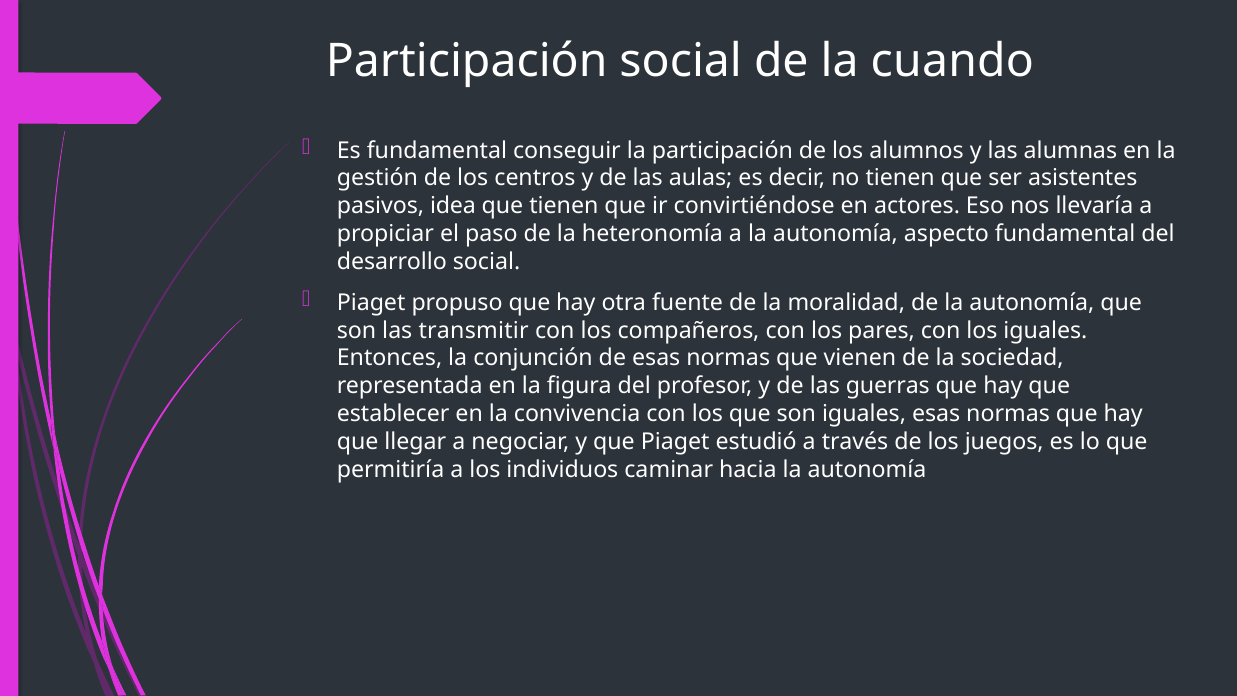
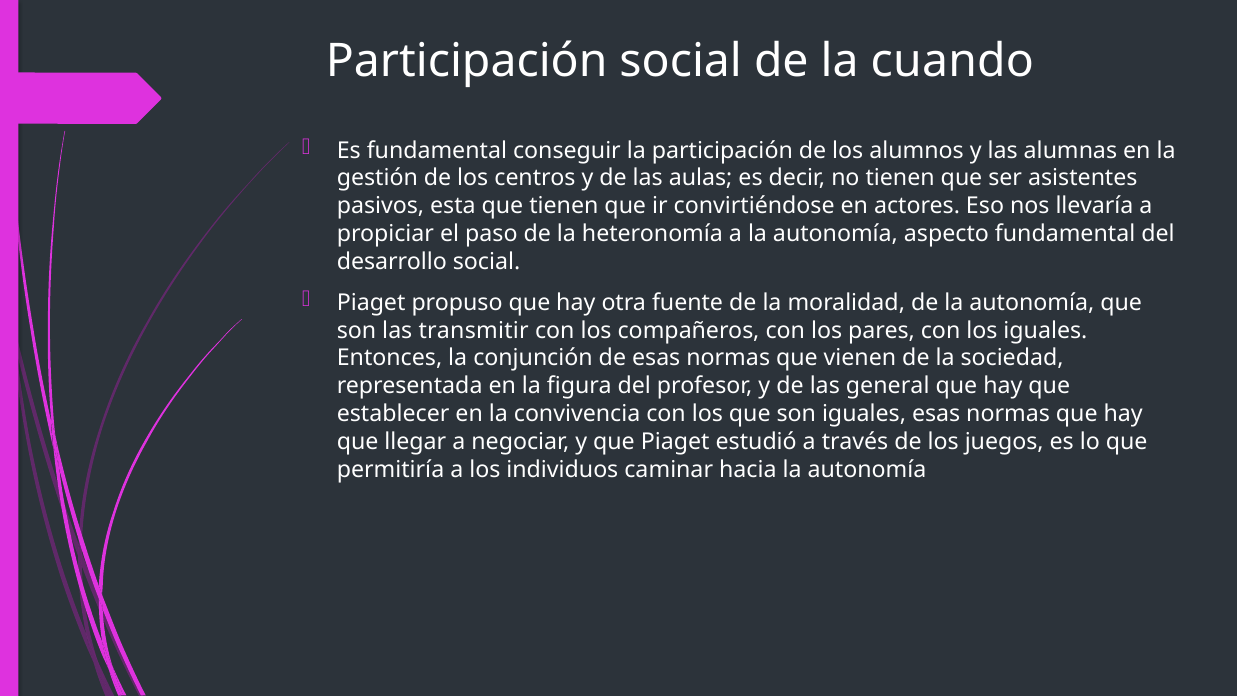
idea: idea -> esta
guerras: guerras -> general
